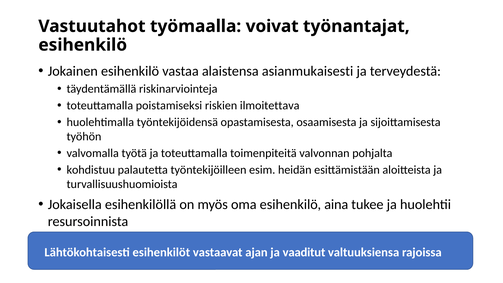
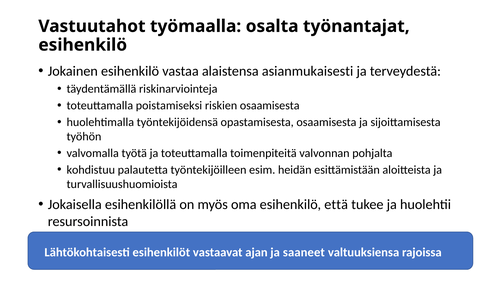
voivat: voivat -> osalta
riskien ilmoitettava: ilmoitettava -> osaamisesta
aina: aina -> että
vaaditut: vaaditut -> saaneet
